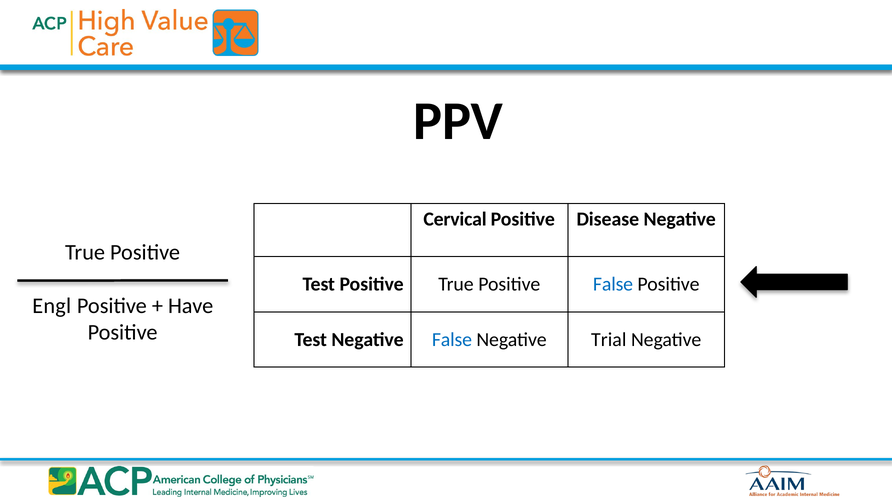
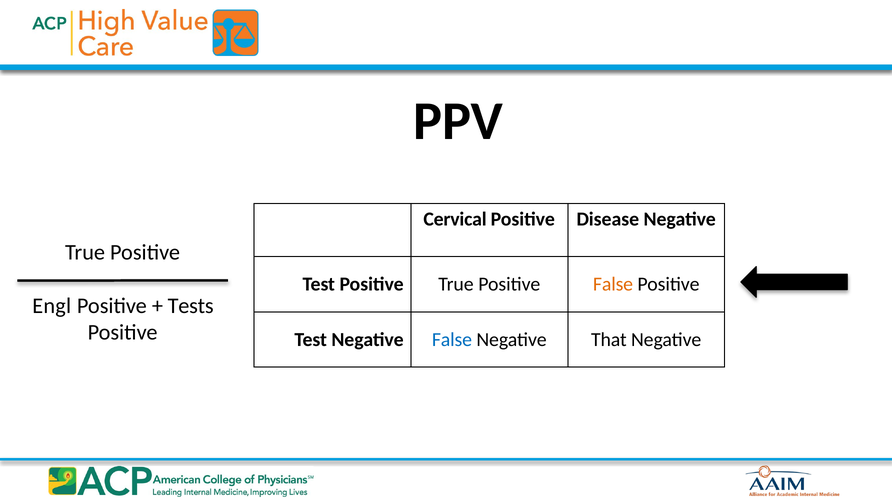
False at (613, 284) colour: blue -> orange
Have: Have -> Tests
Trial: Trial -> That
